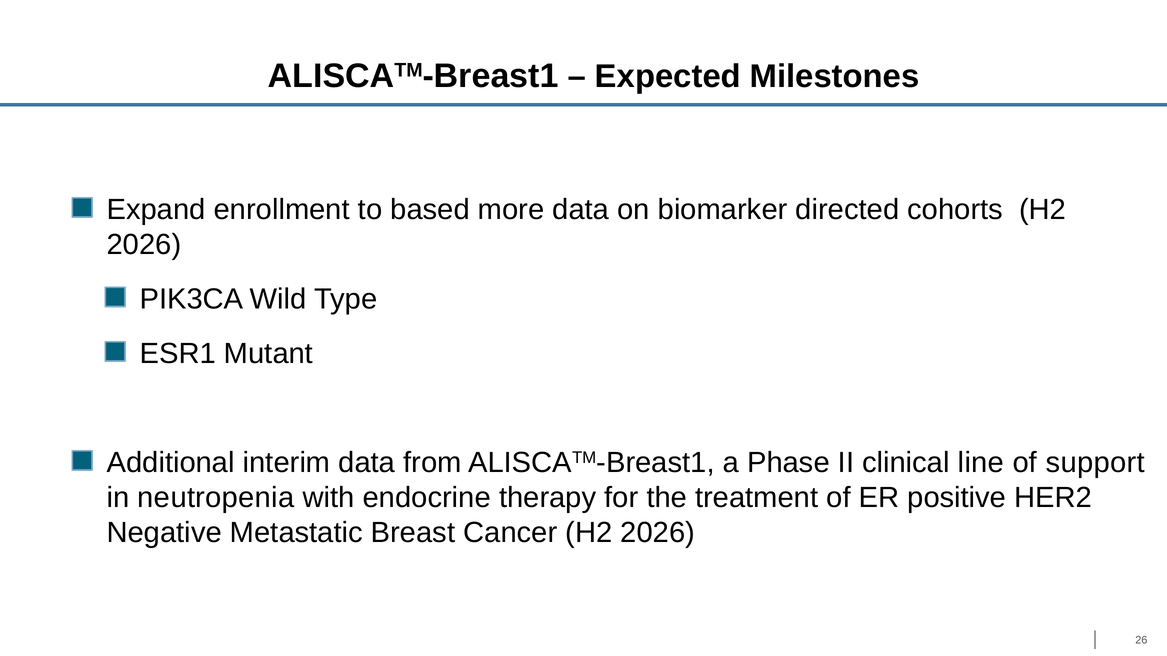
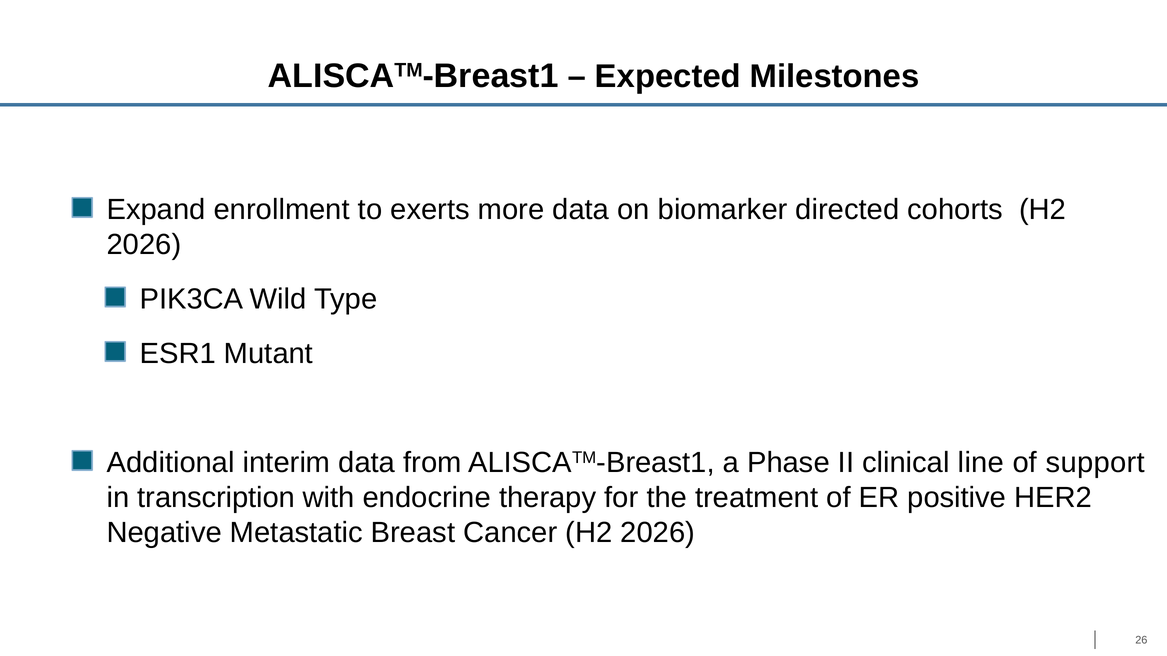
based: based -> exerts
neutropenia: neutropenia -> transcription
